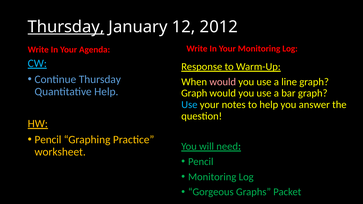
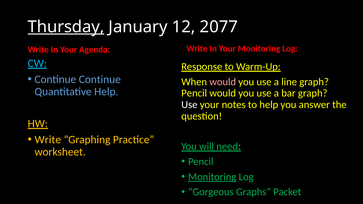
2012: 2012 -> 2077
Continue Thursday: Thursday -> Continue
Graph at (194, 93): Graph -> Pencil
Use at (189, 105) colour: light blue -> white
Pencil at (48, 140): Pencil -> Write
Monitoring at (212, 177) underline: none -> present
